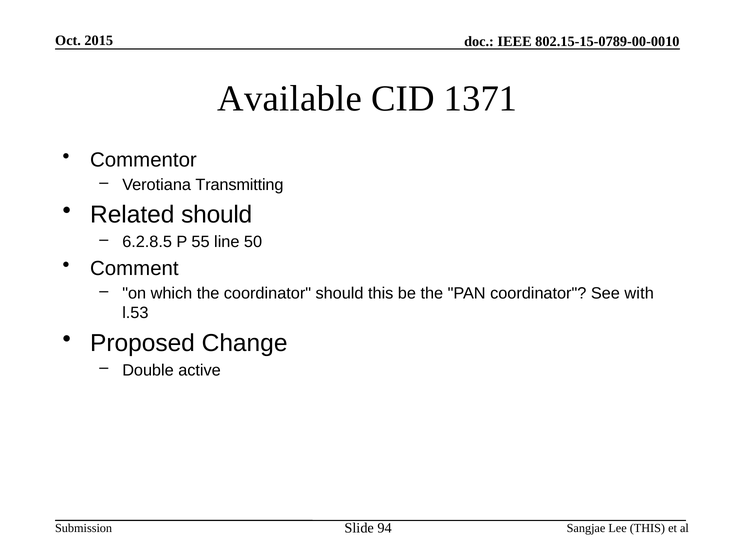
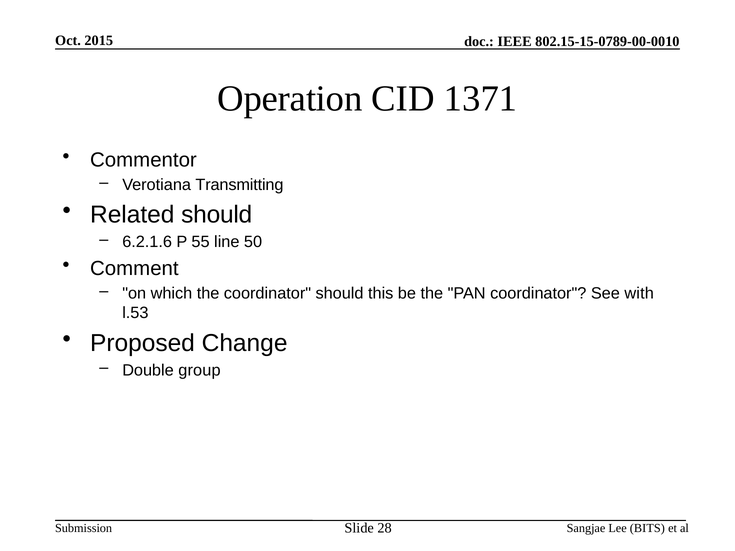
Available: Available -> Operation
6.2.8.5: 6.2.8.5 -> 6.2.1.6
active: active -> group
94: 94 -> 28
Lee THIS: THIS -> BITS
